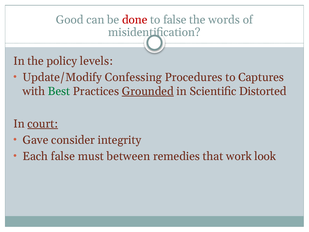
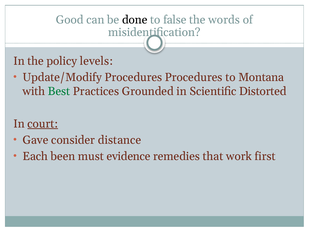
done colour: red -> black
Update/Modify Confessing: Confessing -> Procedures
Captures: Captures -> Montana
Grounded underline: present -> none
integrity: integrity -> distance
Each false: false -> been
between: between -> evidence
look: look -> first
